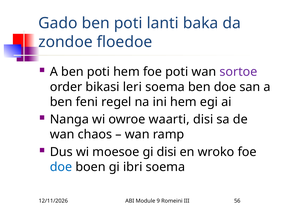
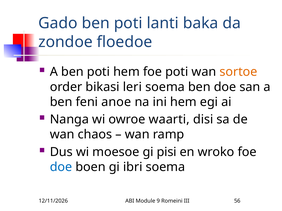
sortoe colour: purple -> orange
regel: regel -> anoe
gi disi: disi -> pisi
